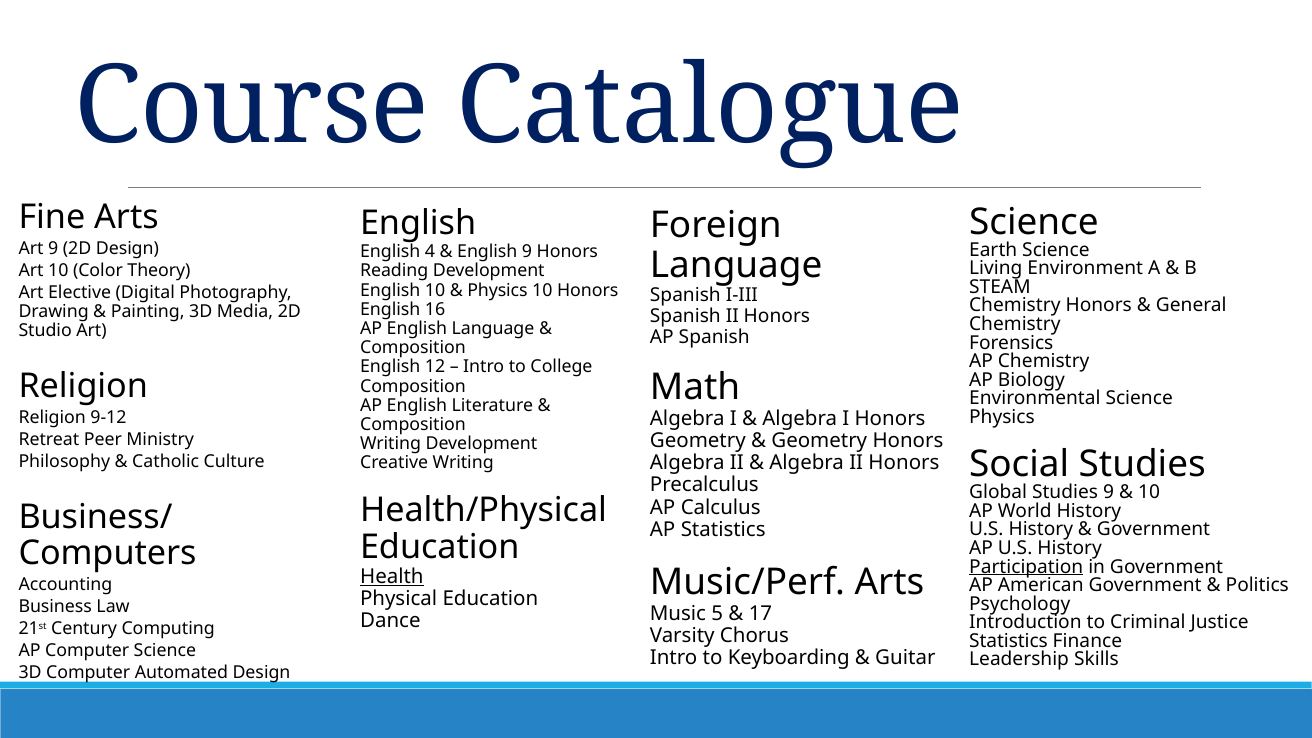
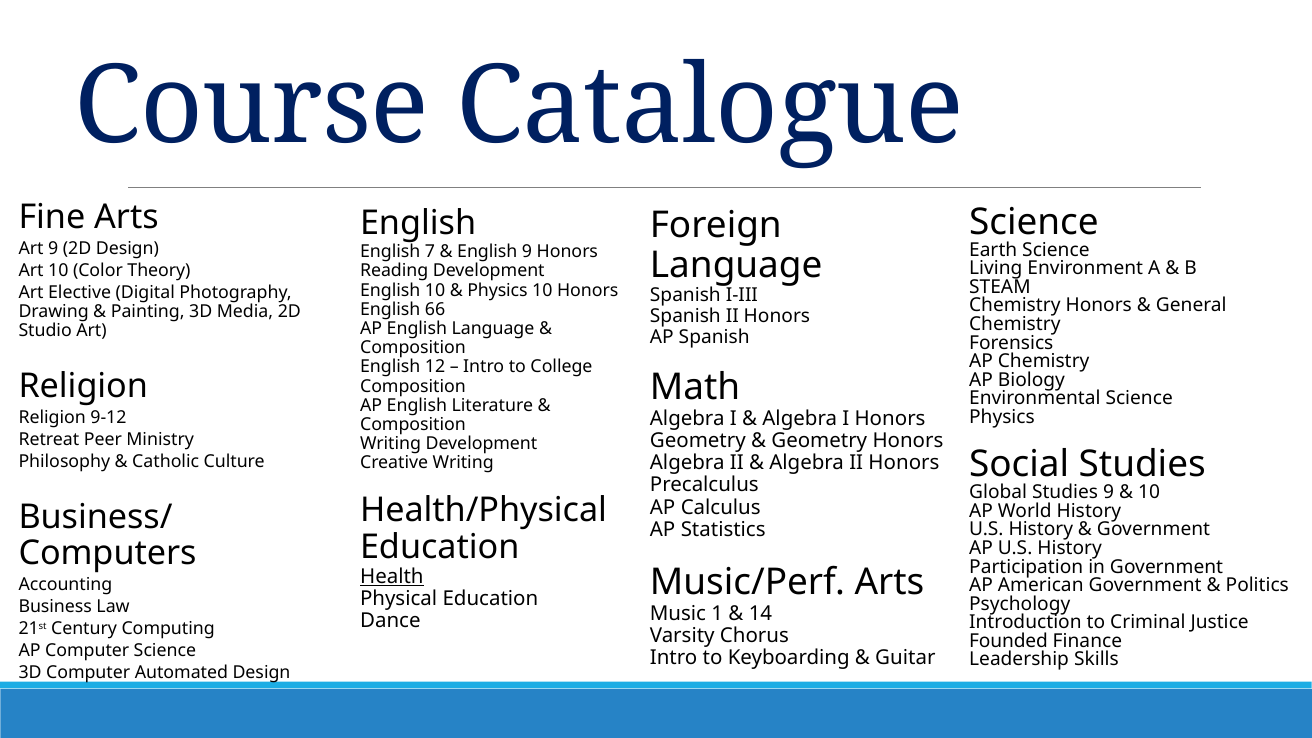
4: 4 -> 7
16: 16 -> 66
Participation underline: present -> none
5: 5 -> 1
17: 17 -> 14
Statistics at (1008, 641): Statistics -> Founded
